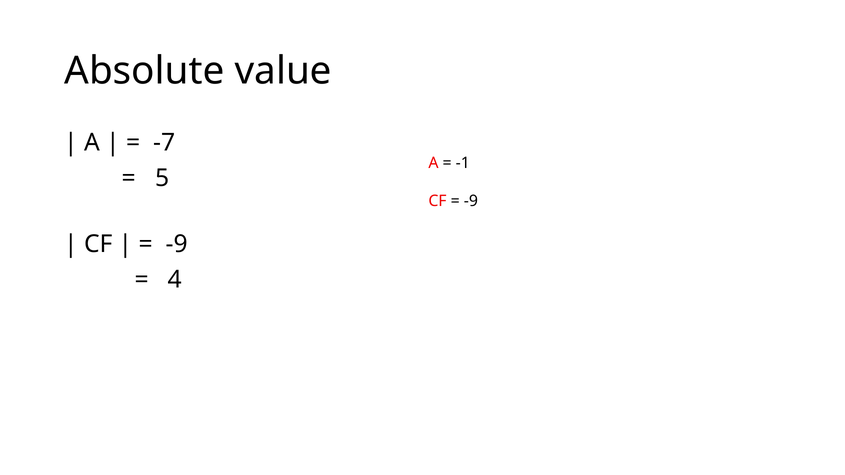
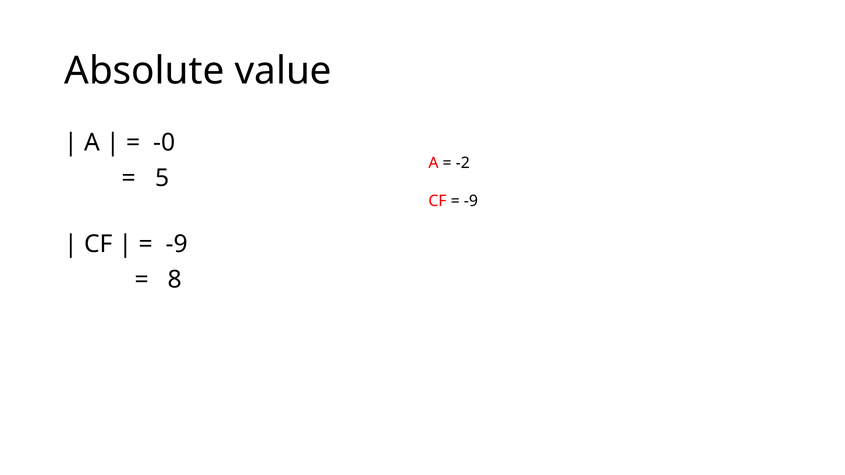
-7: -7 -> -0
-1: -1 -> -2
4: 4 -> 8
